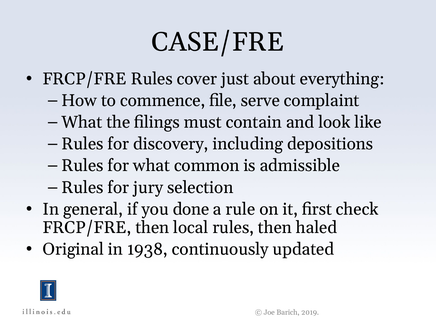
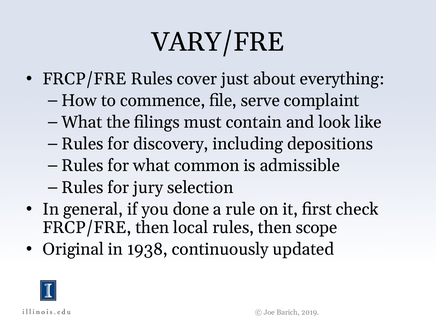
CASE/FRE: CASE/FRE -> VARY/FRE
haled: haled -> scope
